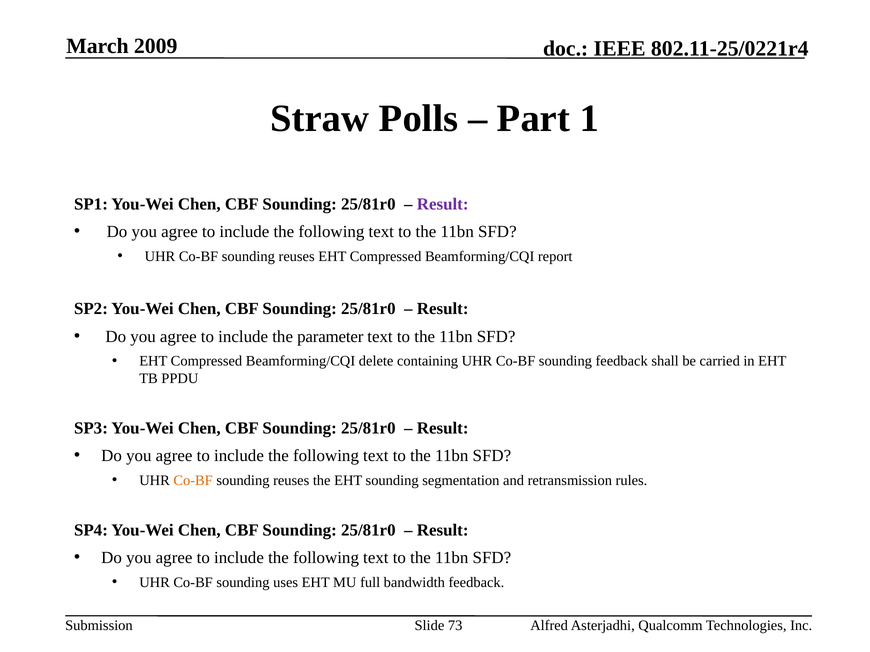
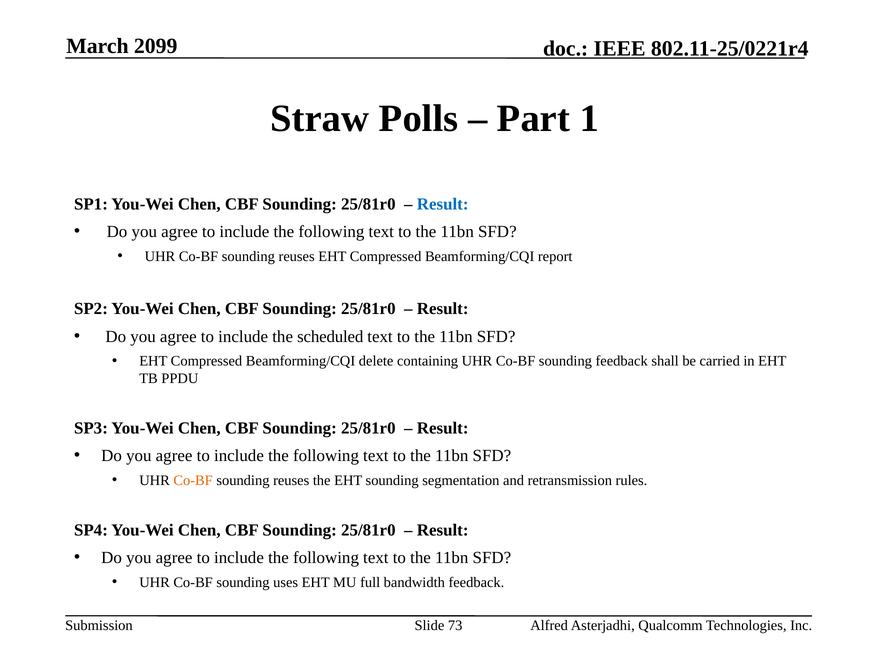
2009: 2009 -> 2099
Result at (443, 204) colour: purple -> blue
parameter: parameter -> scheduled
